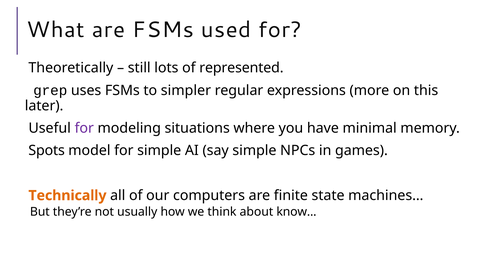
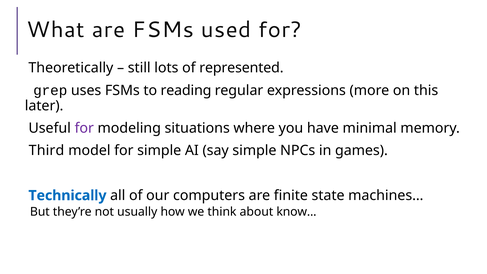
simpler: simpler -> reading
Spots: Spots -> Third
Technically colour: orange -> blue
